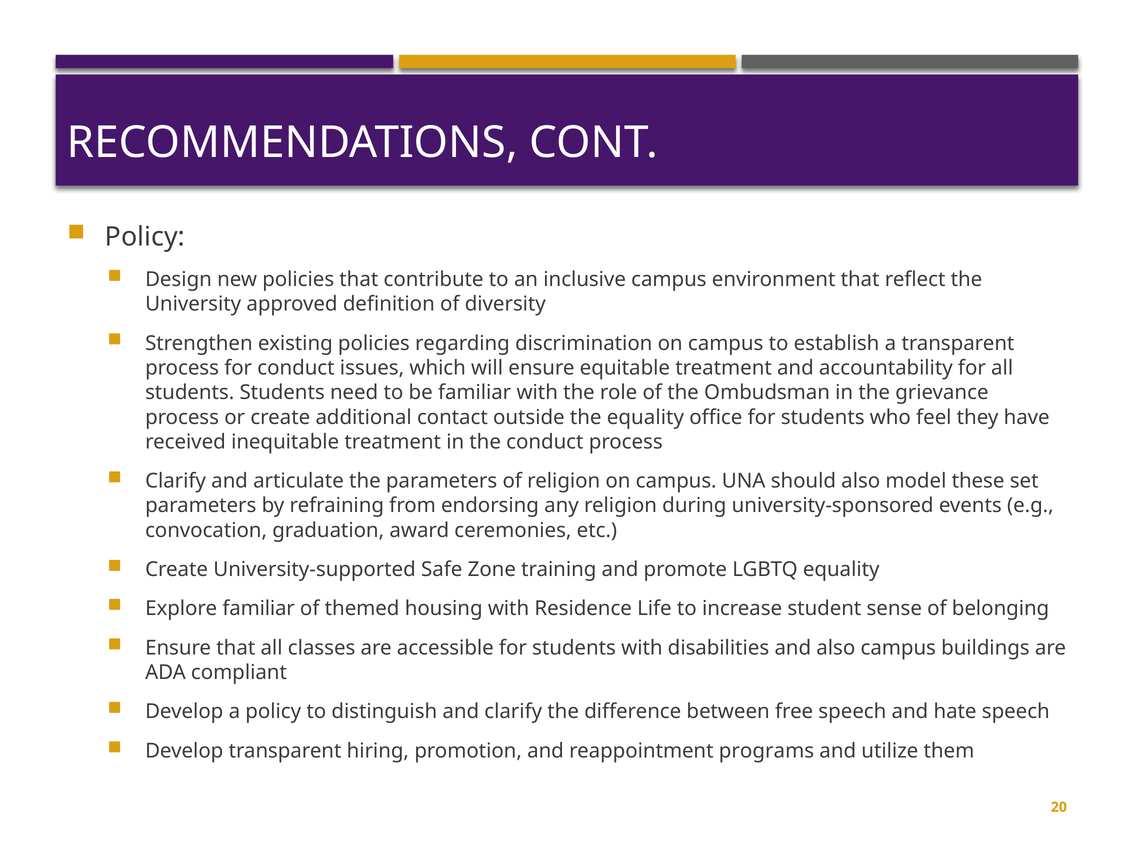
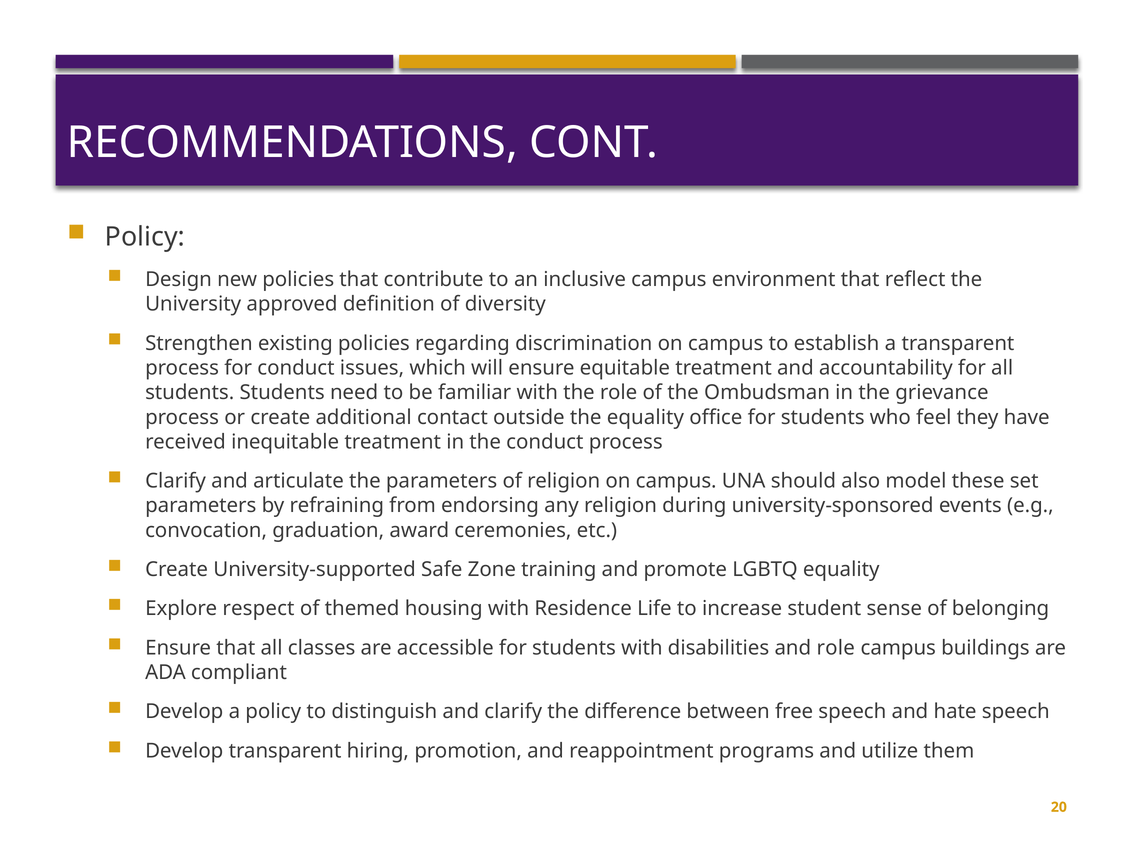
Explore familiar: familiar -> respect
and also: also -> role
